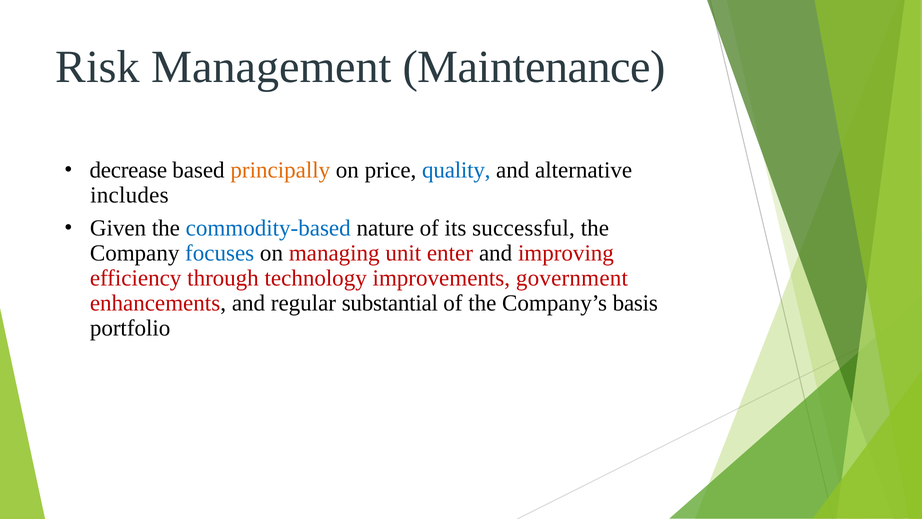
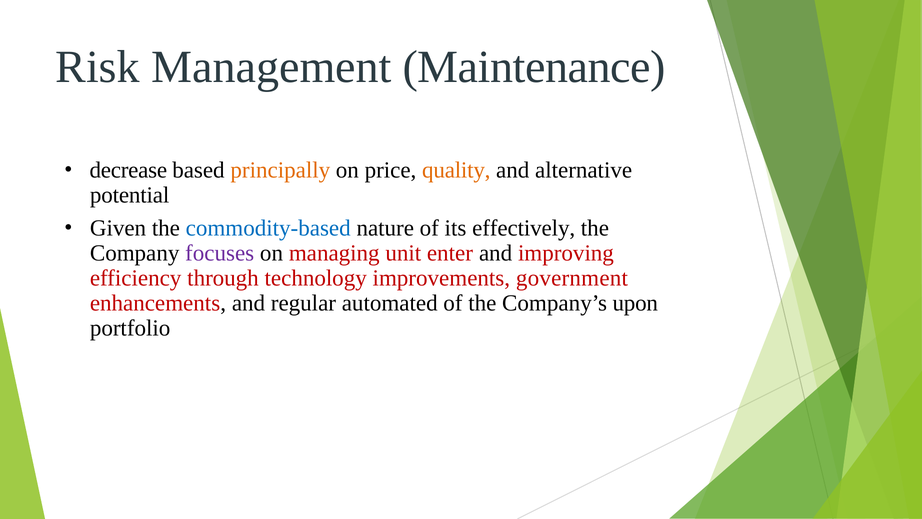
quality colour: blue -> orange
includes: includes -> potential
successful: successful -> effectively
focuses colour: blue -> purple
substantial: substantial -> automated
basis: basis -> upon
